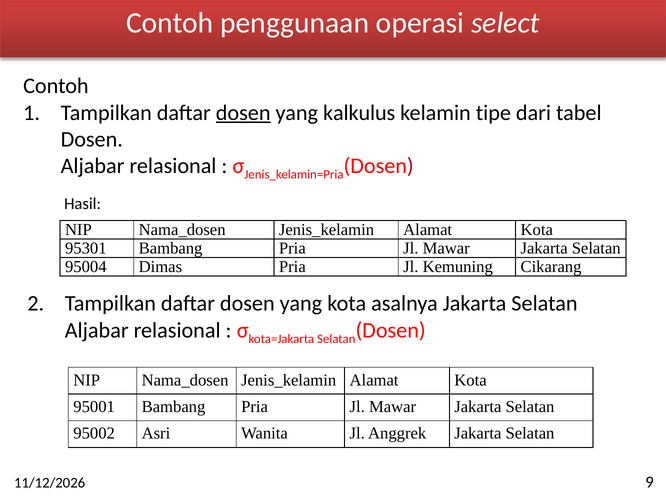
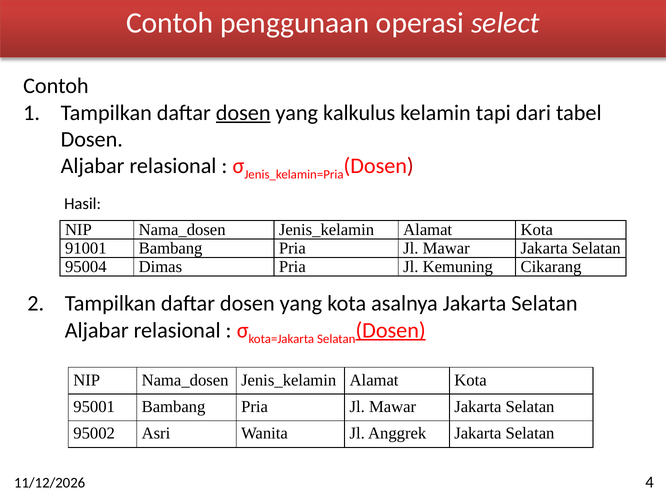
tipe: tipe -> tapi
95301: 95301 -> 91001
Dosen at (391, 330) underline: none -> present
9: 9 -> 4
